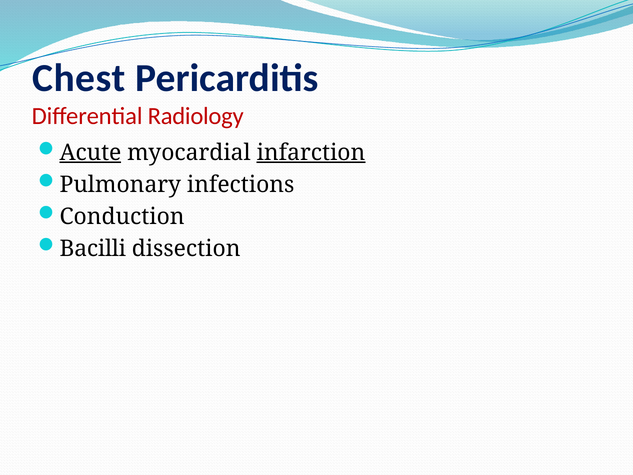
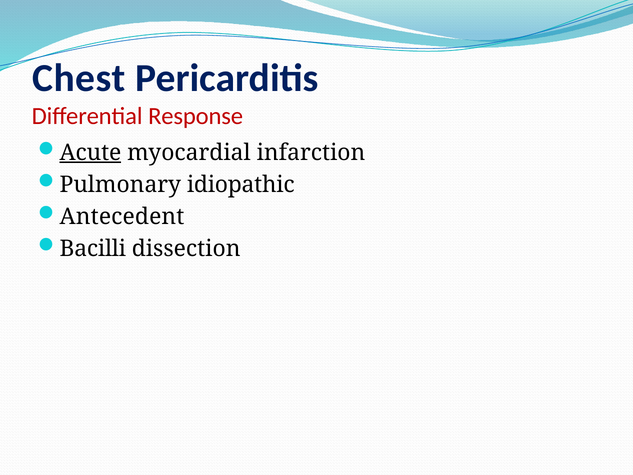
Radiology: Radiology -> Response
infarction underline: present -> none
infections: infections -> idiopathic
Conduction: Conduction -> Antecedent
